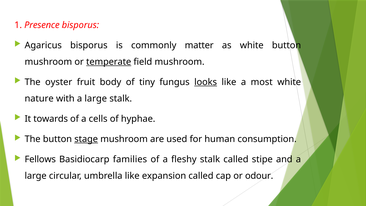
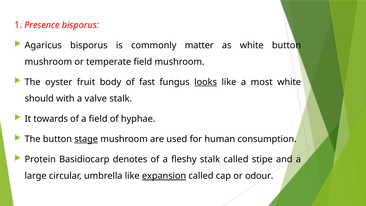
temperate underline: present -> none
tiny: tiny -> fast
nature: nature -> should
with a large: large -> valve
a cells: cells -> field
Fellows: Fellows -> Protein
families: families -> denotes
expansion underline: none -> present
